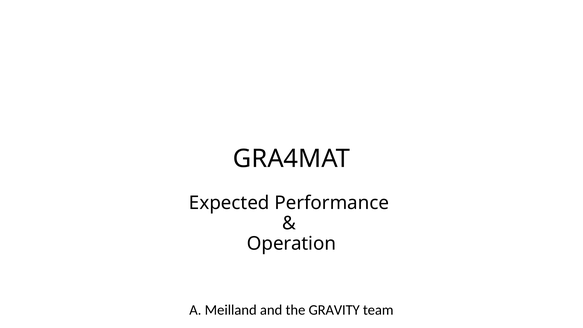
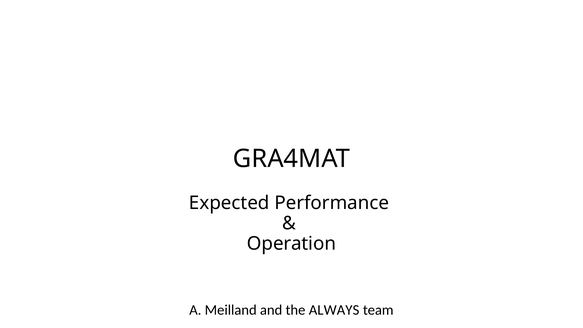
GRAVITY: GRAVITY -> ALWAYS
